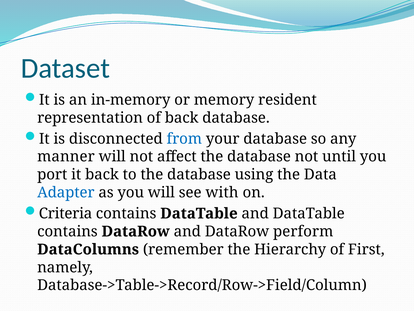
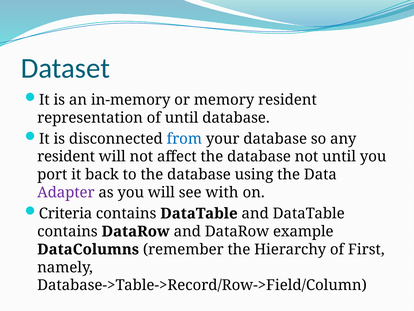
of back: back -> until
manner at (66, 156): manner -> resident
Adapter colour: blue -> purple
perform: perform -> example
